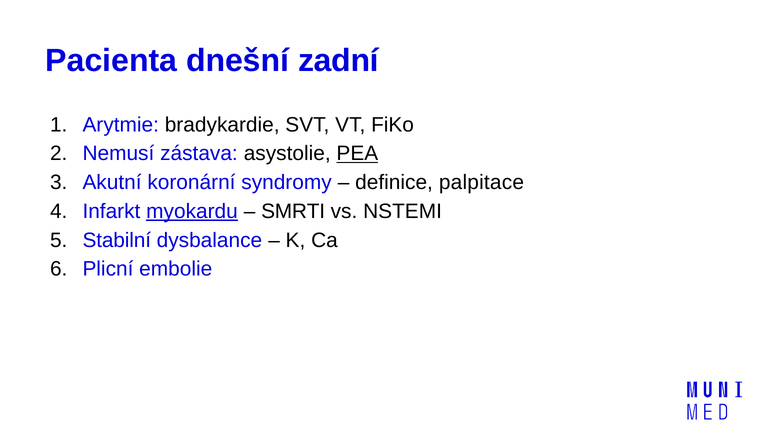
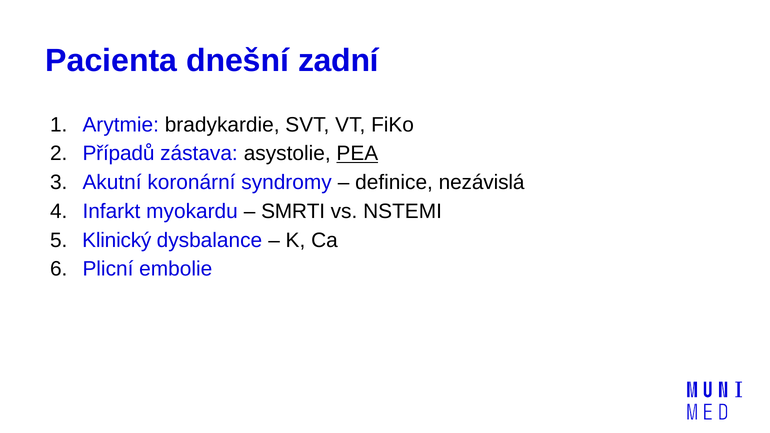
Nemusí: Nemusí -> Případů
palpitace: palpitace -> nezávislá
myokardu underline: present -> none
Stabilní: Stabilní -> Klinický
